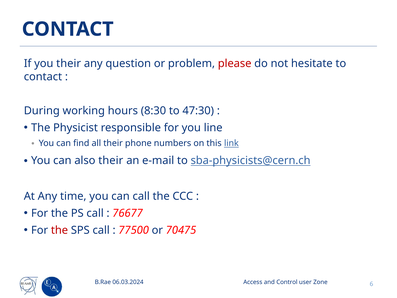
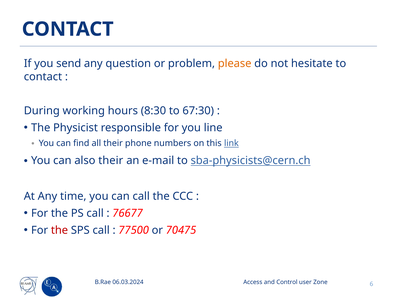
you their: their -> send
please colour: red -> orange
47:30: 47:30 -> 67:30
